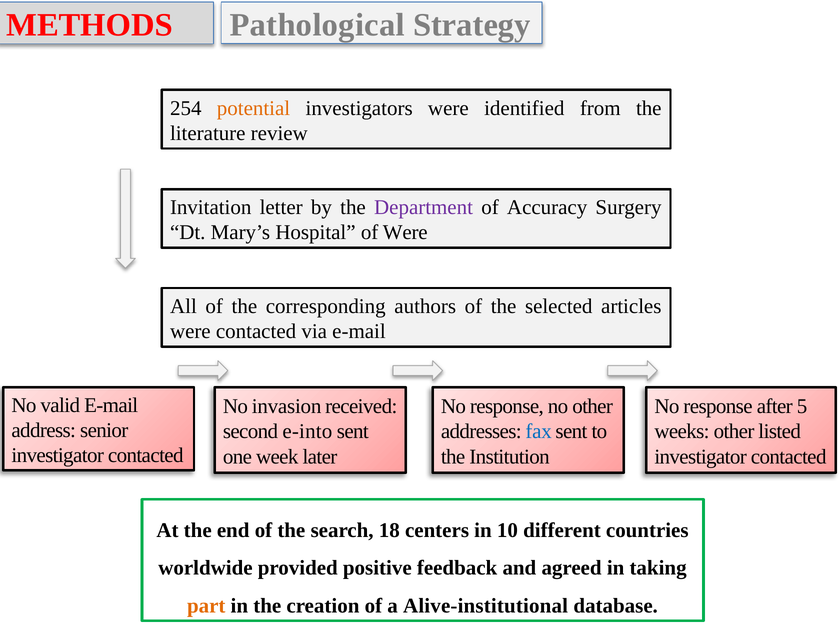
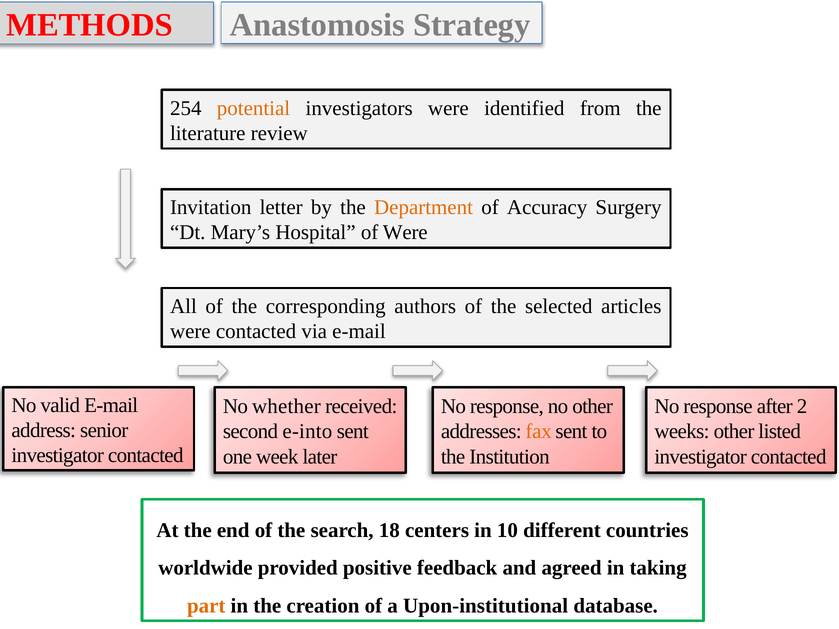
Pathological: Pathological -> Anastomosis
Department colour: purple -> orange
invasion: invasion -> whether
5: 5 -> 2
fax colour: blue -> orange
Alive-institutional: Alive-institutional -> Upon-institutional
